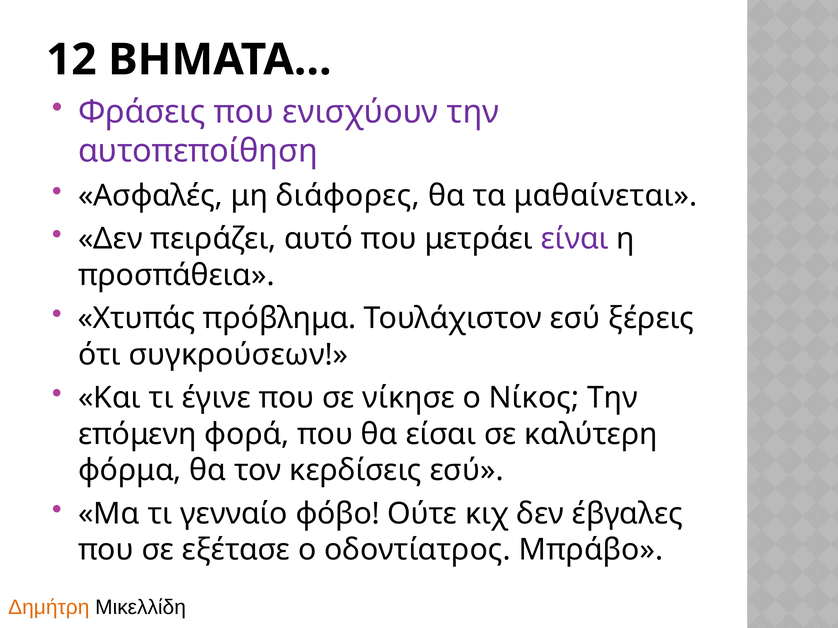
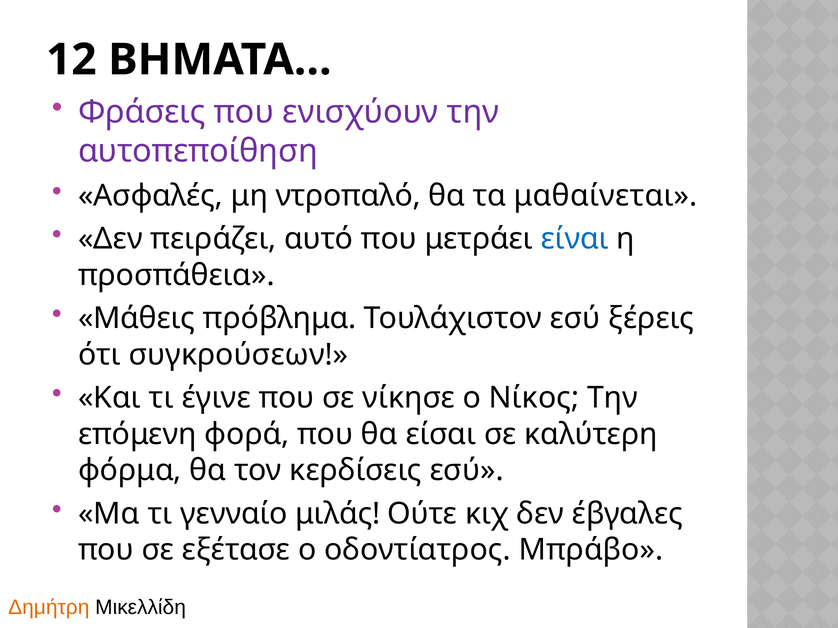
διάφορες: διάφορες -> ντροπαλό
είναι colour: purple -> blue
Χτυπάς: Χτυπάς -> Μάθεις
φόβο: φόβο -> μιλάς
